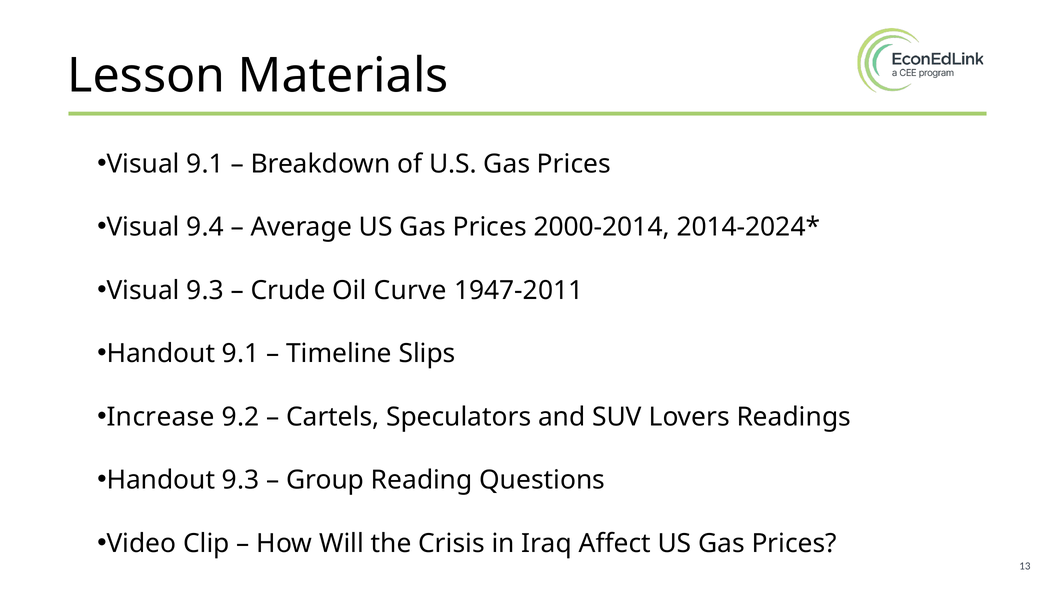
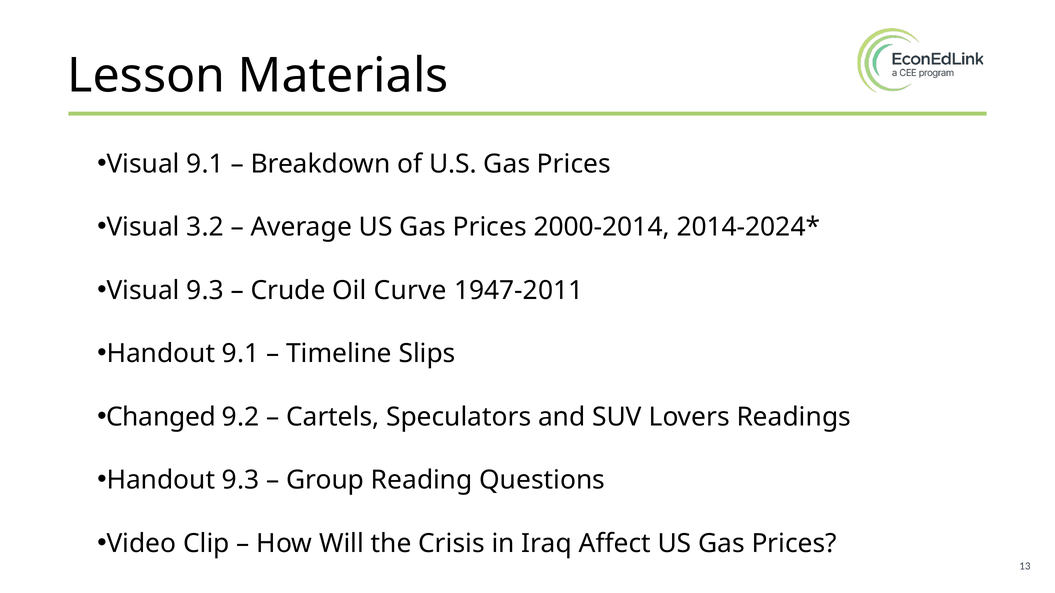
9.4: 9.4 -> 3.2
Increase: Increase -> Changed
